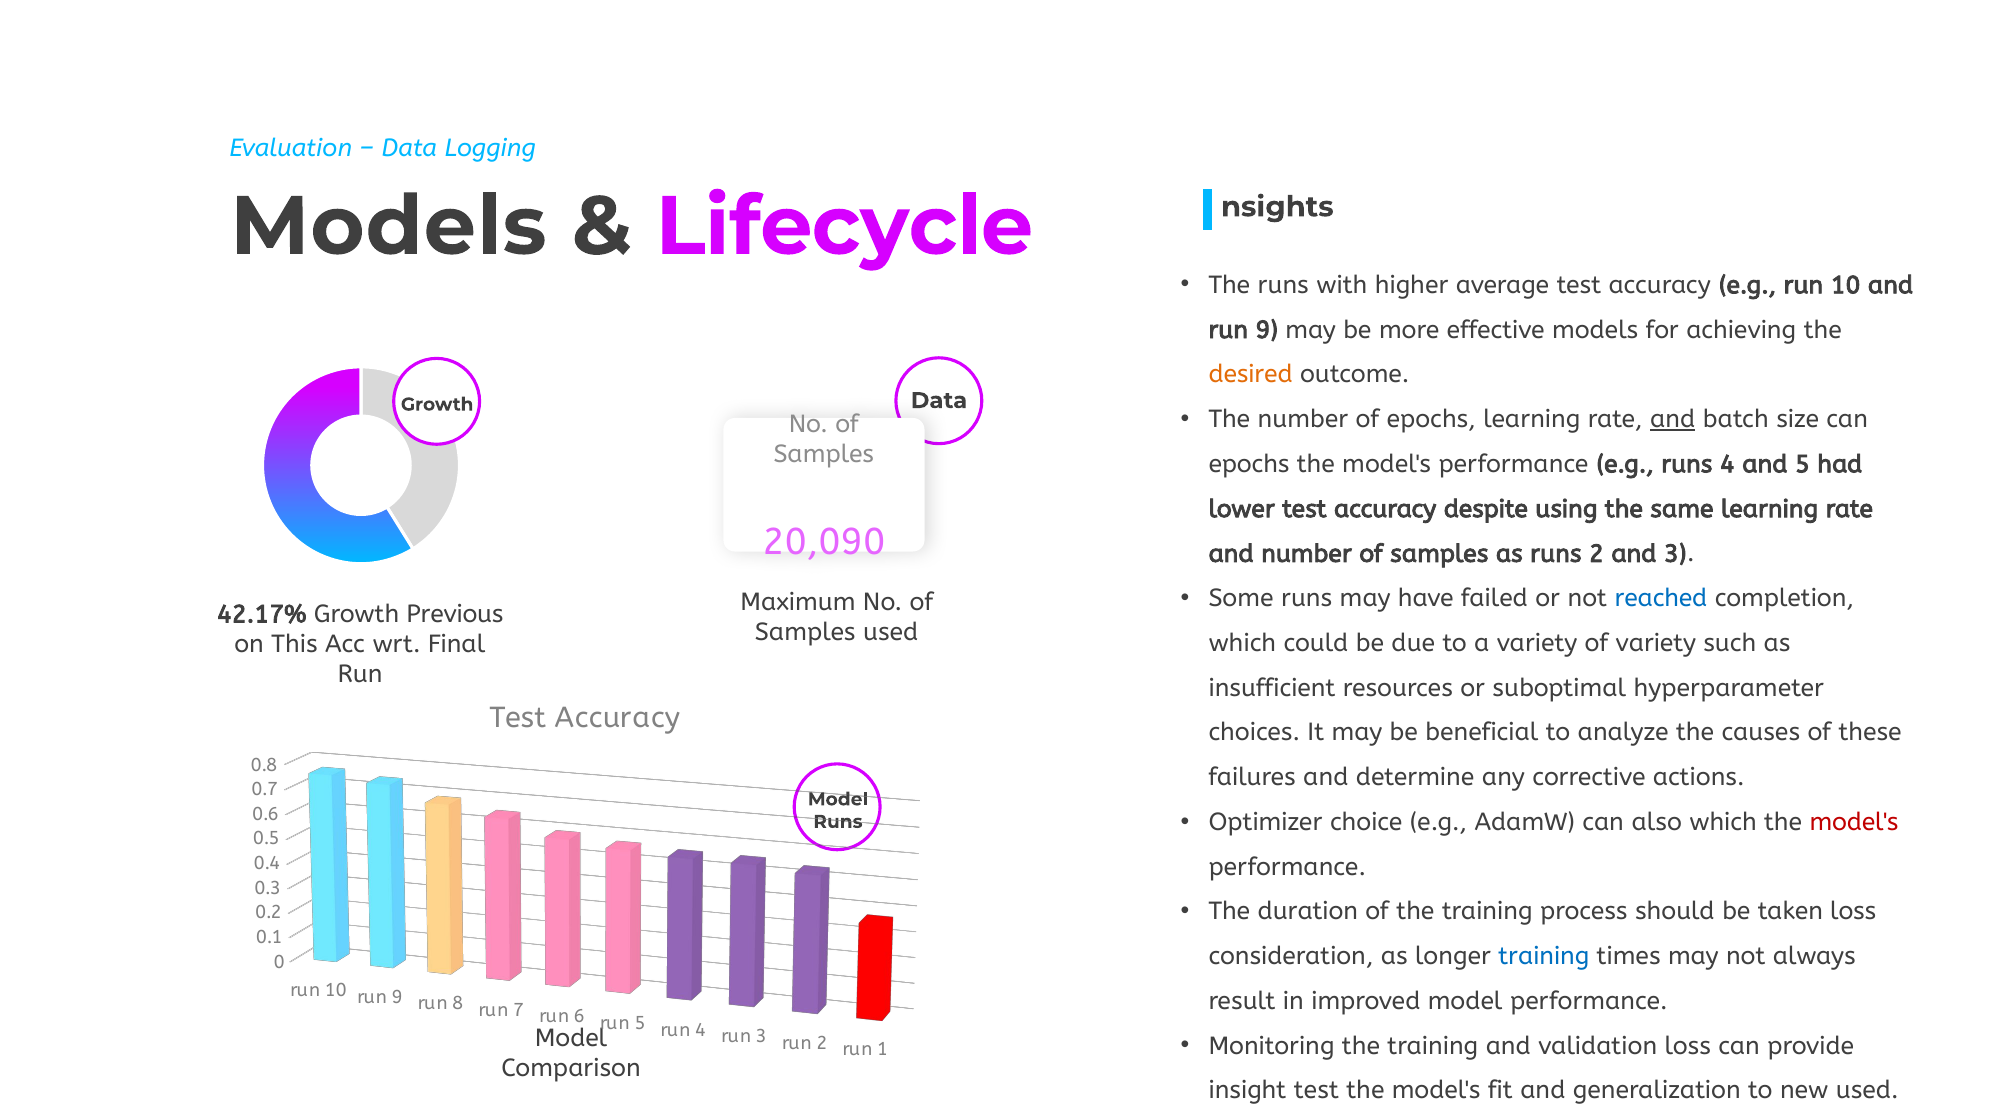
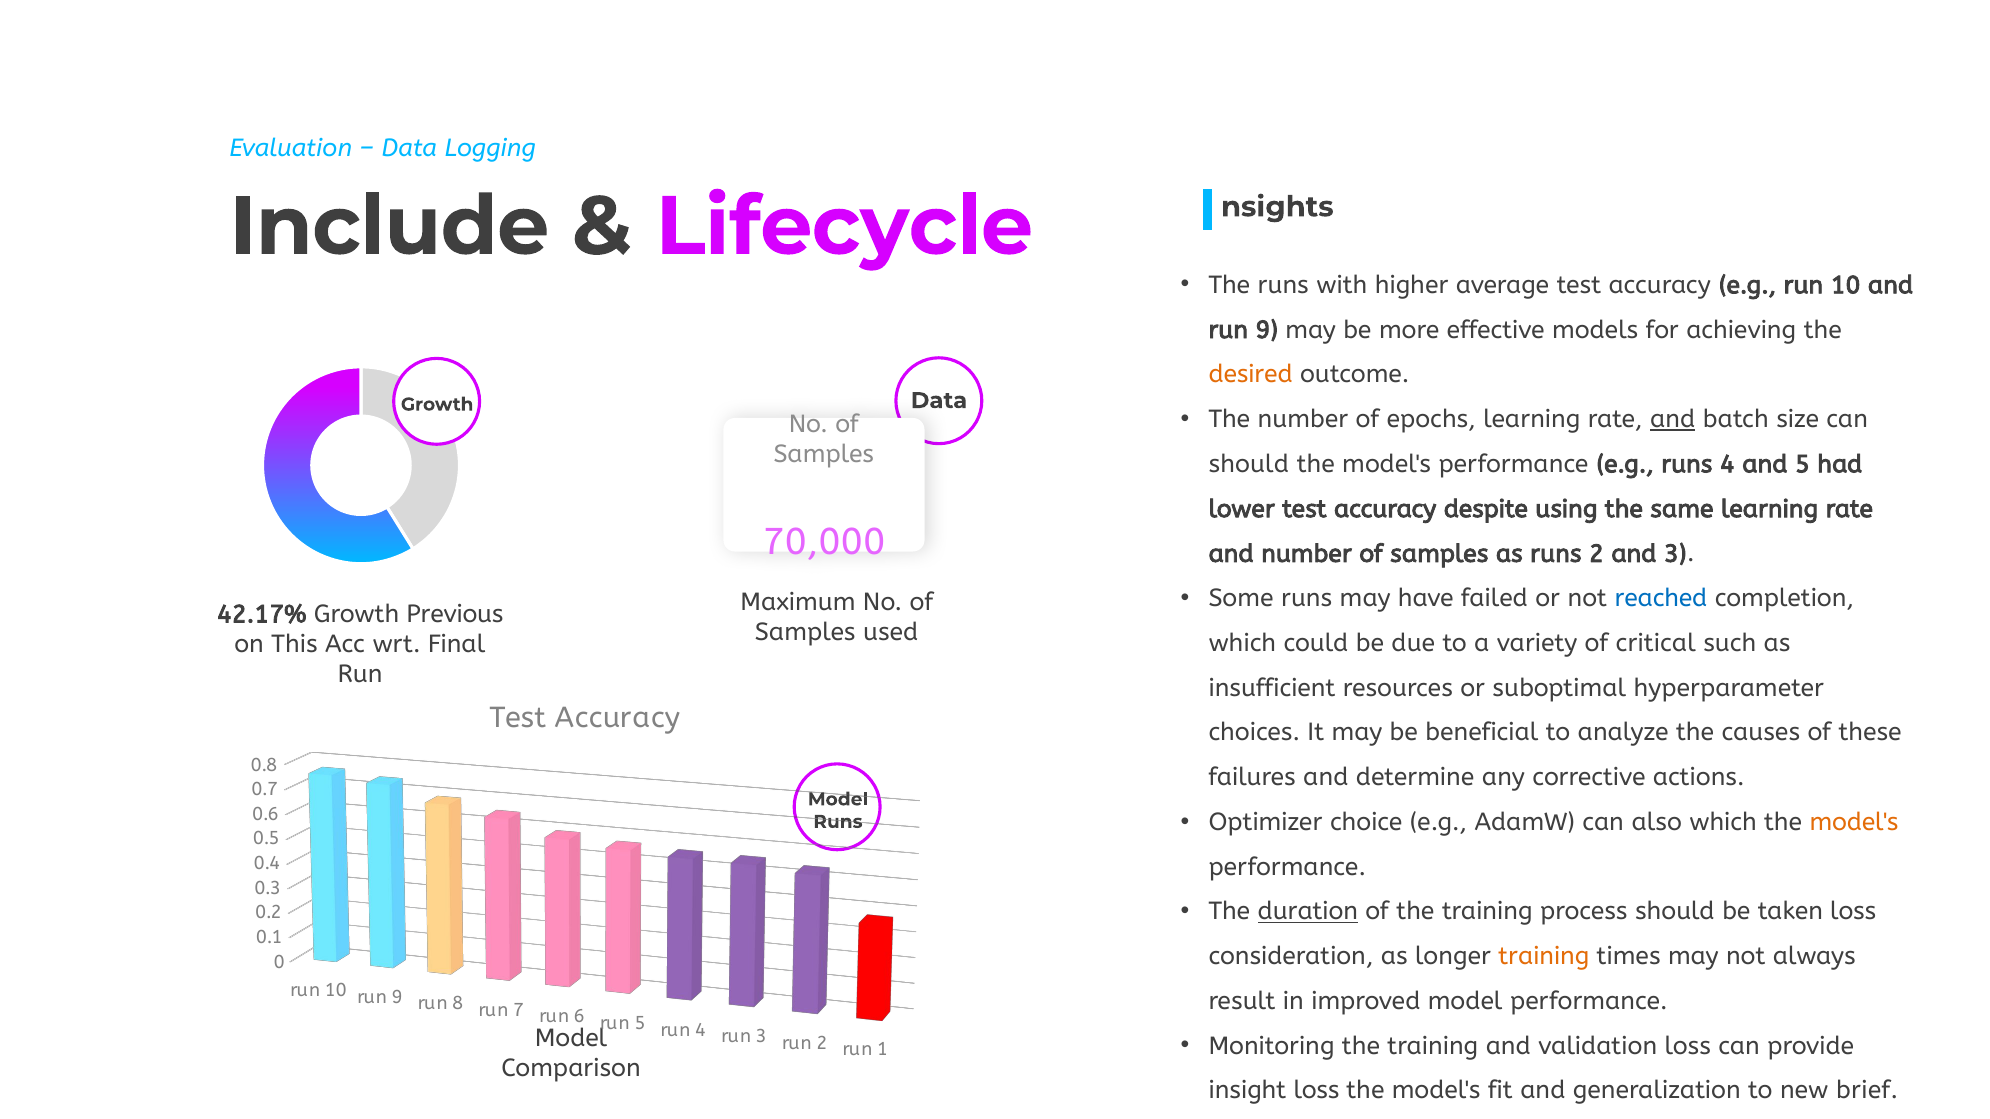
Models at (388, 227): Models -> Include
epochs at (1249, 464): epochs -> should
20,090: 20,090 -> 70,000
of variety: variety -> critical
model's at (1854, 822) colour: red -> orange
duration underline: none -> present
training at (1544, 957) colour: blue -> orange
insight test: test -> loss
new used: used -> brief
